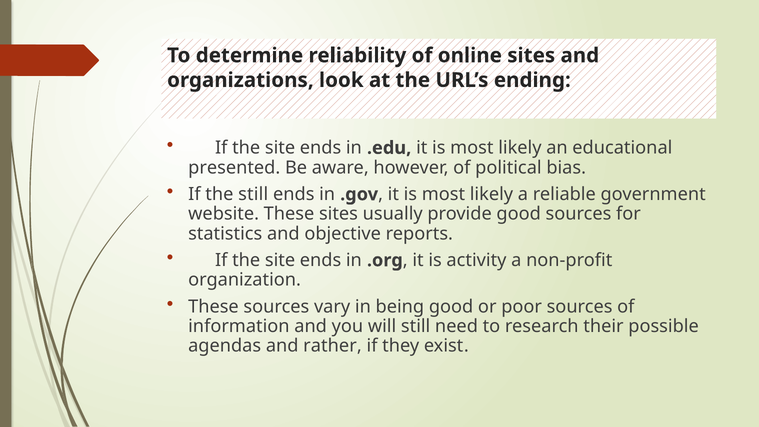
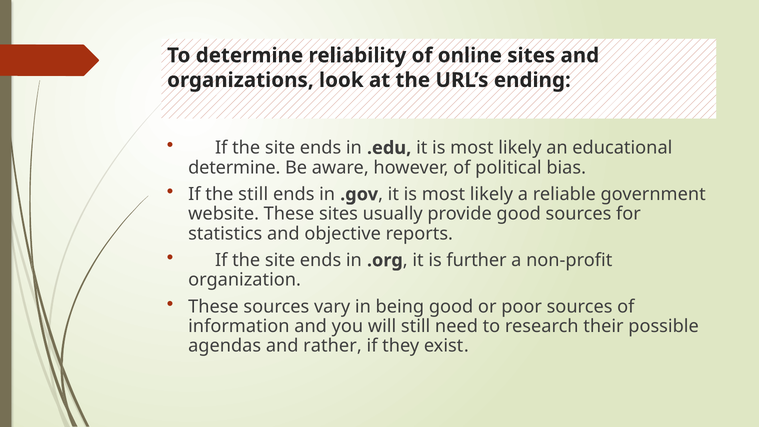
presented at (234, 167): presented -> determine
activity: activity -> further
